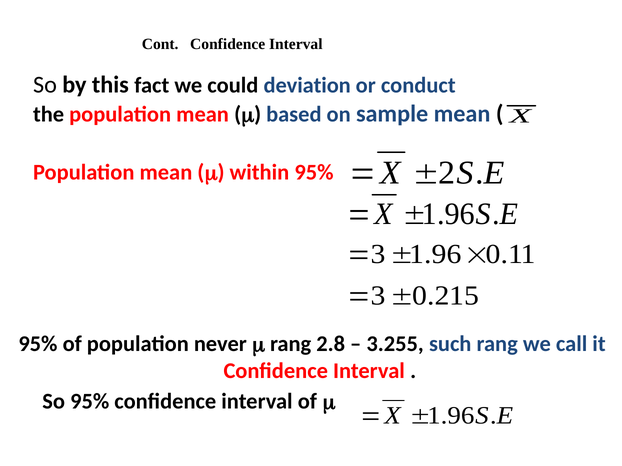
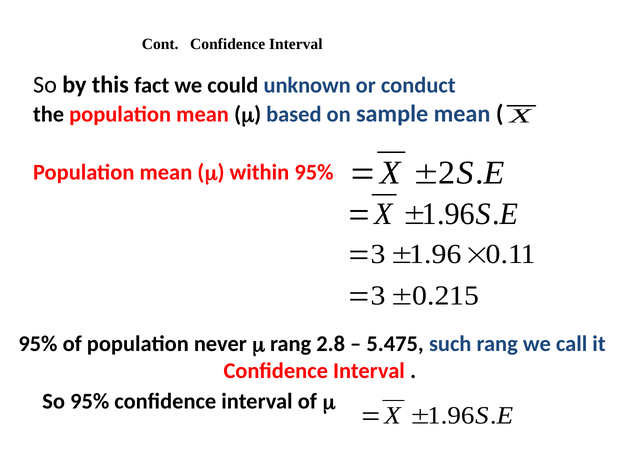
deviation: deviation -> unknown
3.255: 3.255 -> 5.475
